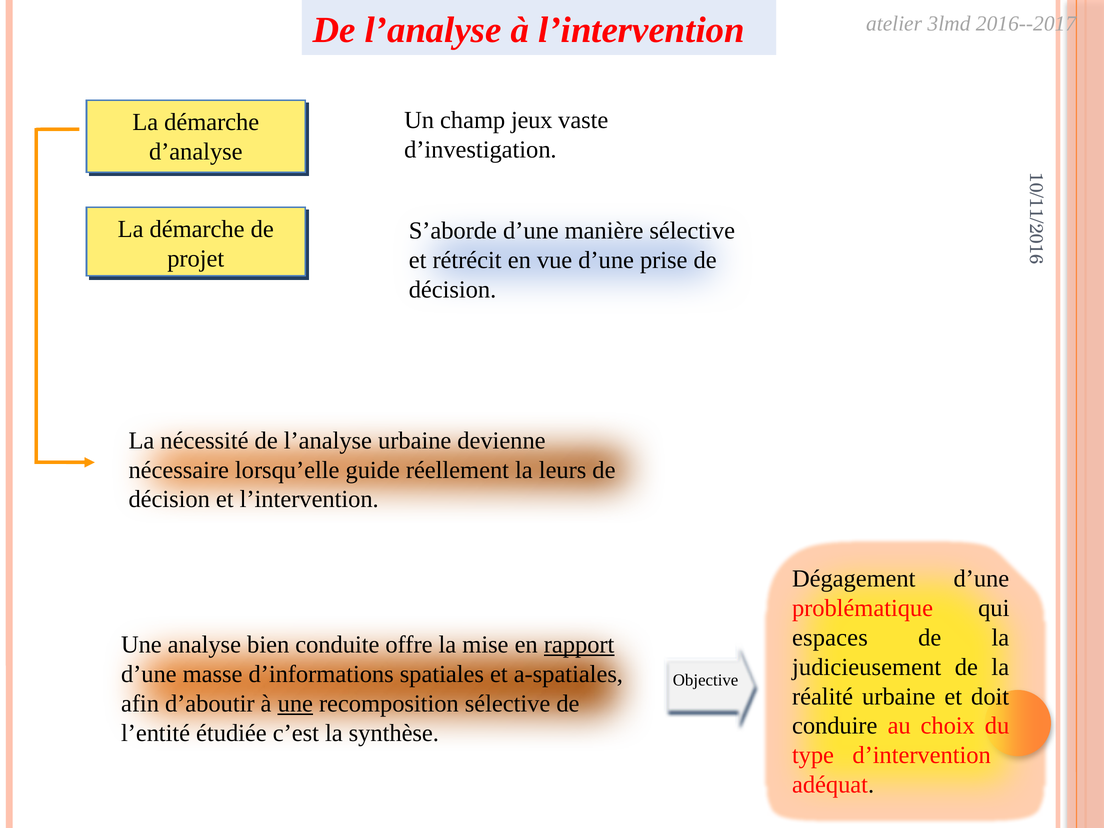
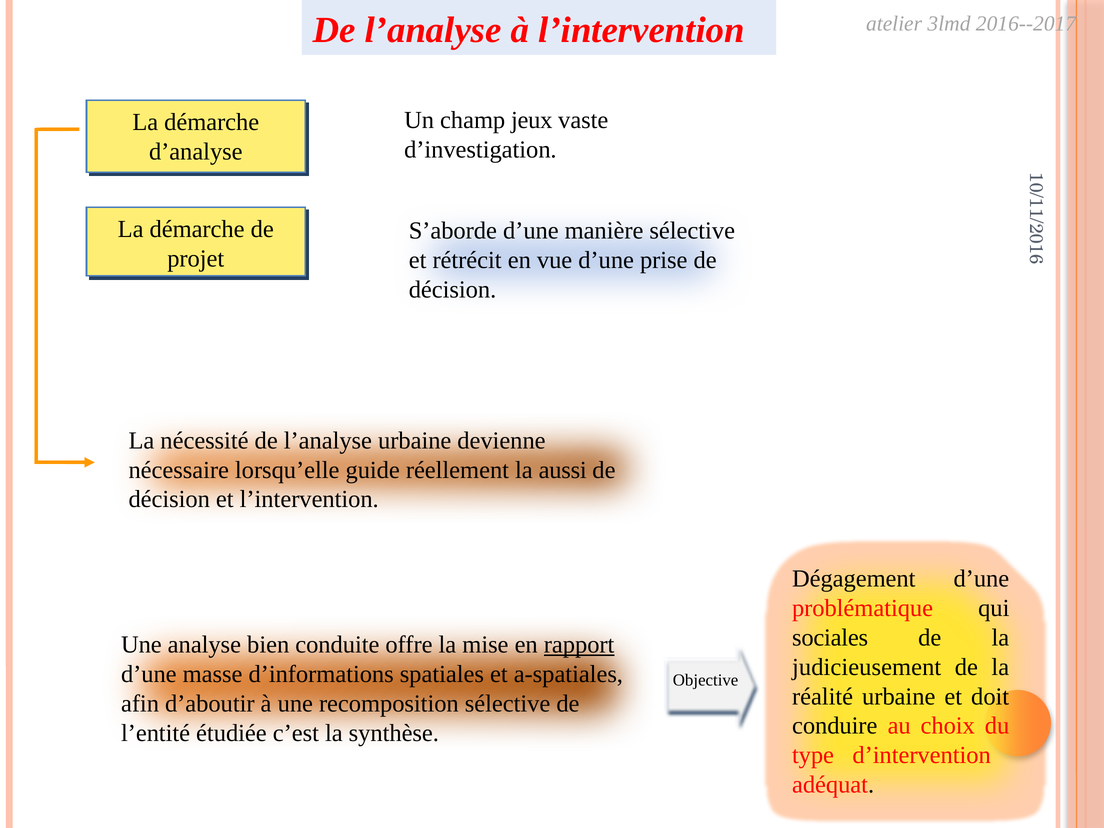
leurs: leurs -> aussi
espaces: espaces -> sociales
une at (295, 704) underline: present -> none
